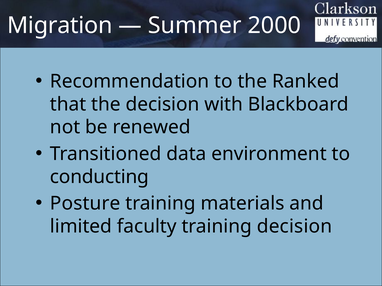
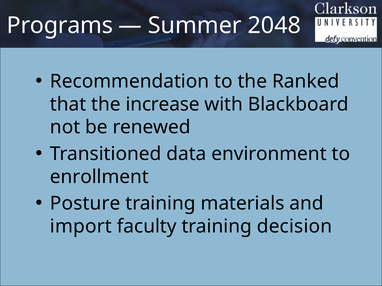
Migration: Migration -> Programs
2000: 2000 -> 2048
the decision: decision -> increase
conducting: conducting -> enrollment
limited: limited -> import
